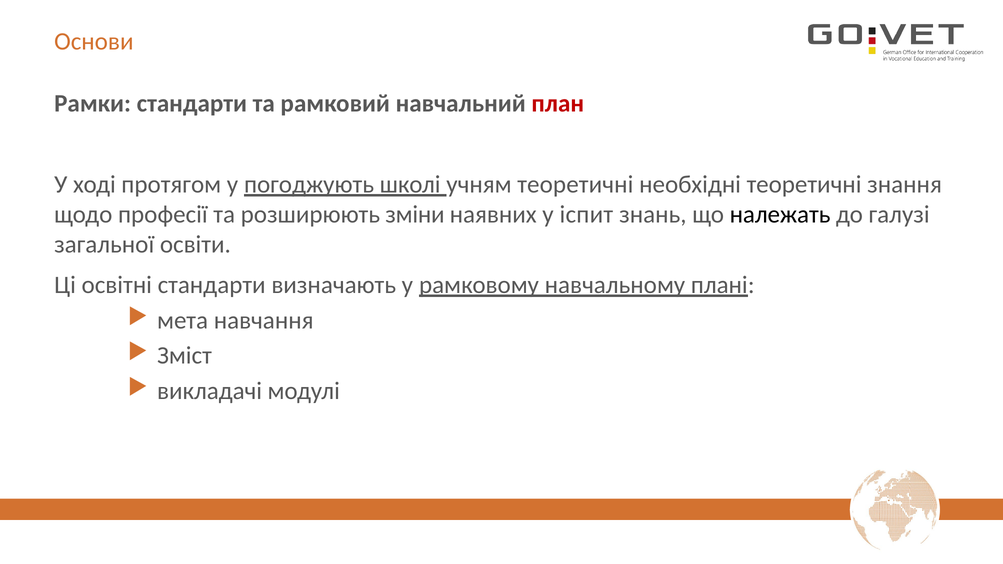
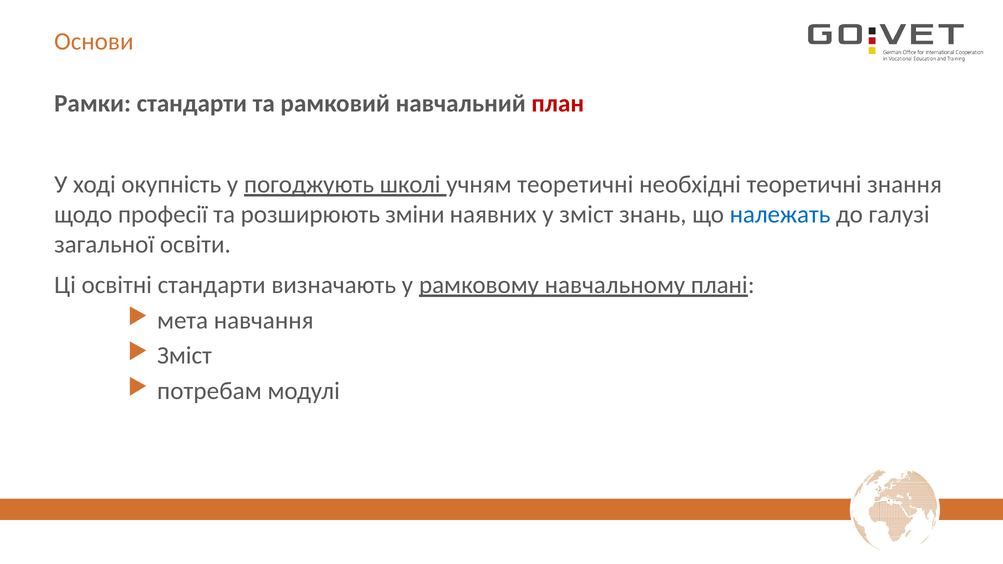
протягом: протягом -> окупність
у іспит: іспит -> зміст
належать colour: black -> blue
викладачі: викладачі -> потребам
